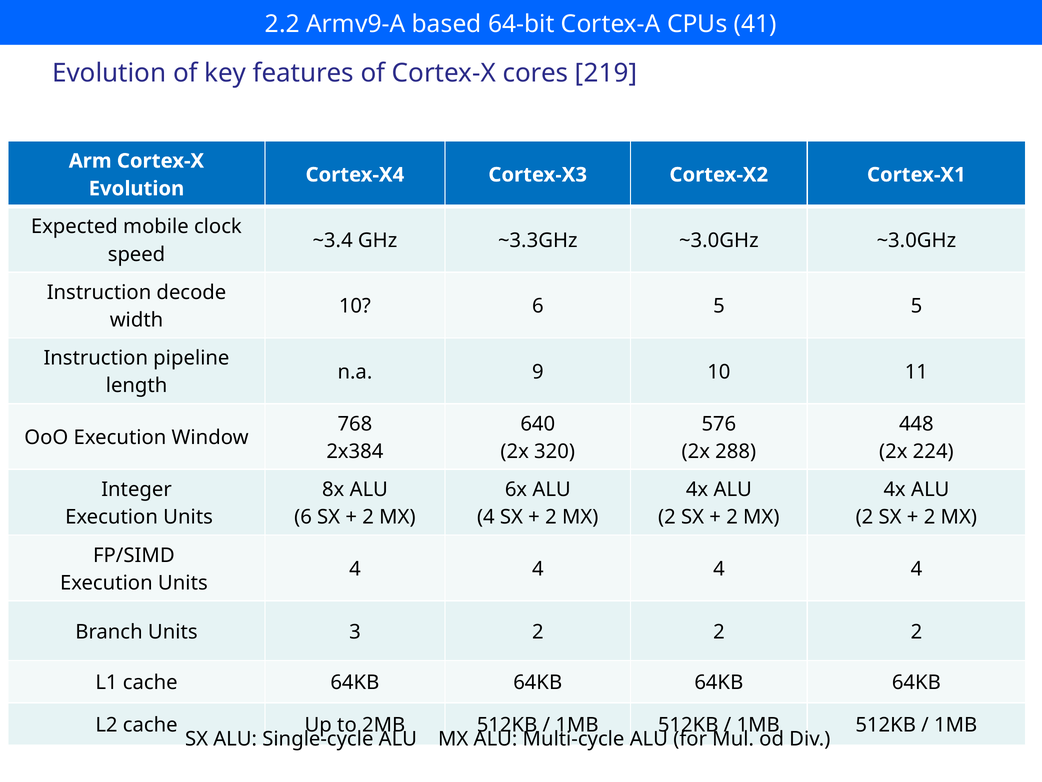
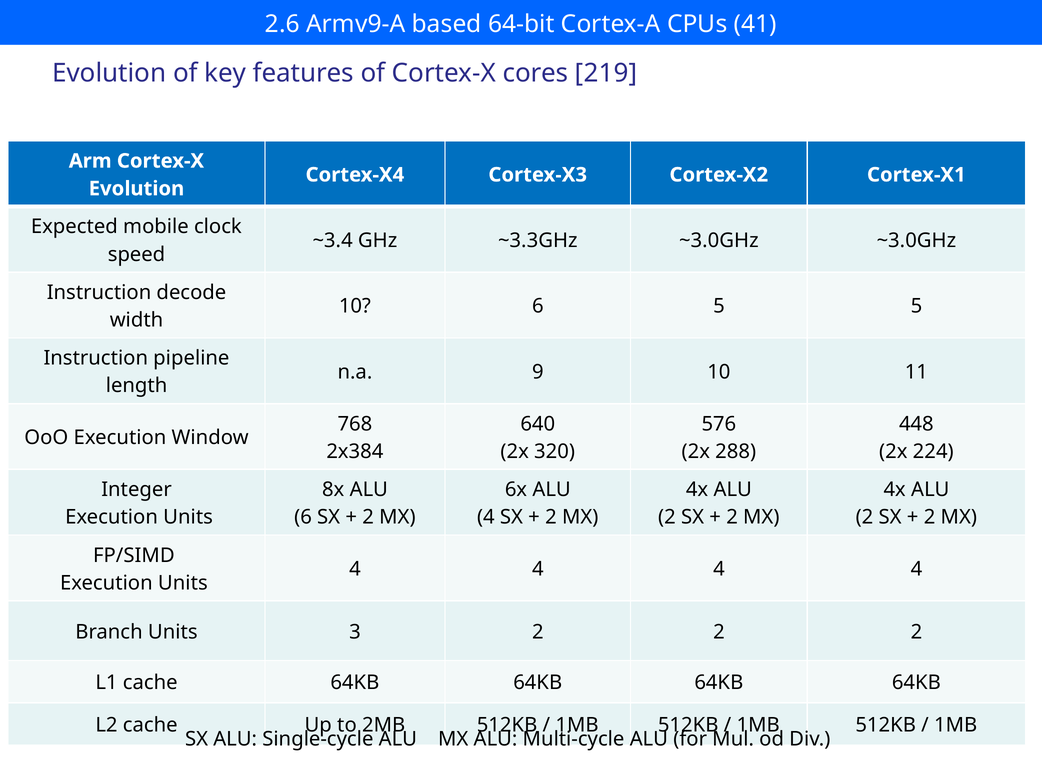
2.2: 2.2 -> 2.6
